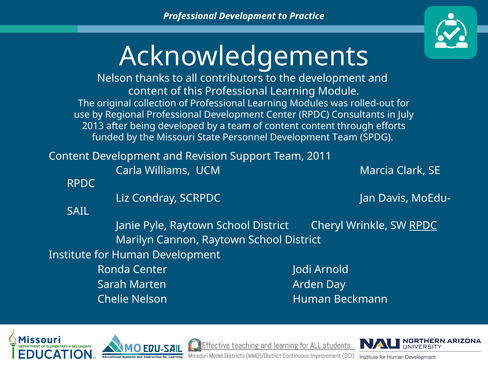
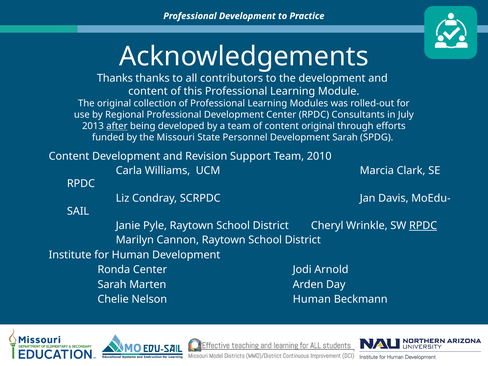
Nelson at (115, 78): Nelson -> Thanks
after underline: none -> present
content content: content -> original
Development Team: Team -> Sarah
2011: 2011 -> 2010
